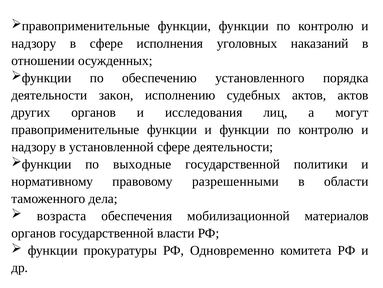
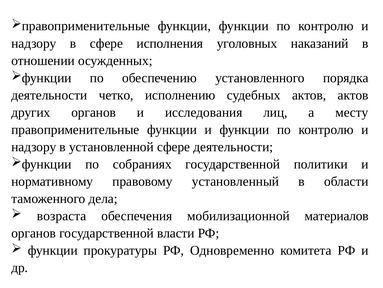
закон: закон -> четко
могут: могут -> месту
выходные: выходные -> собраниях
разрешенными: разрешенными -> установленный
